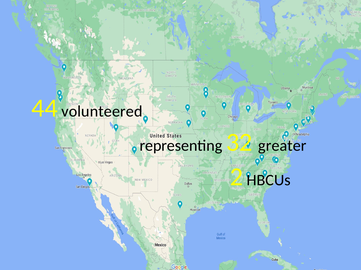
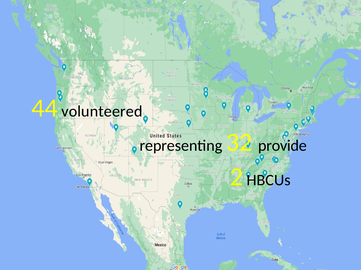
greater: greater -> provide
